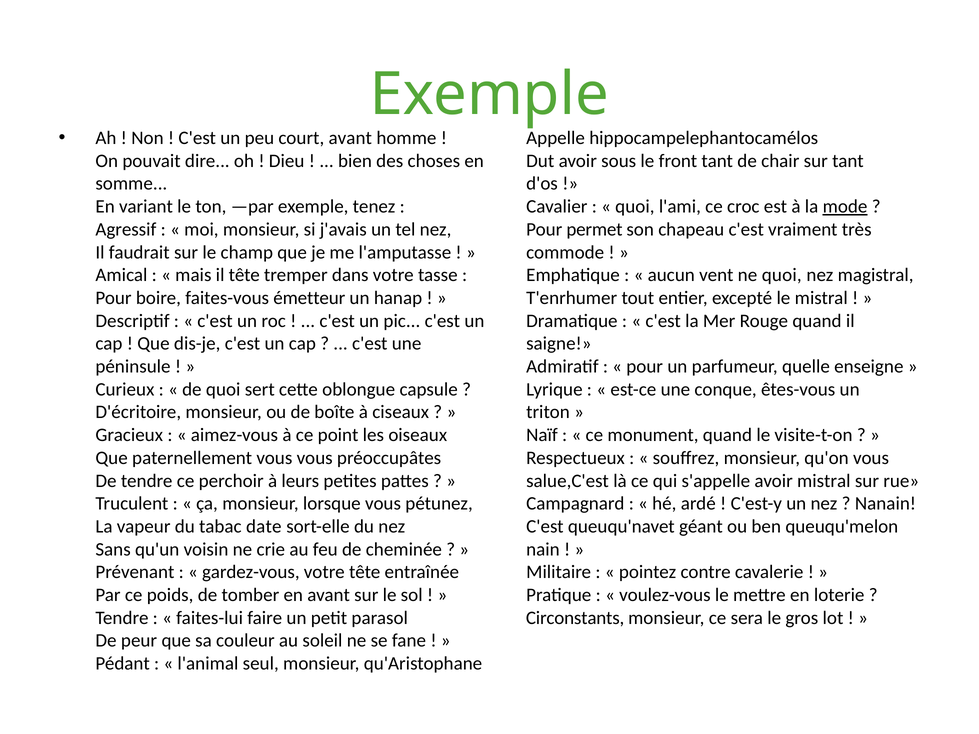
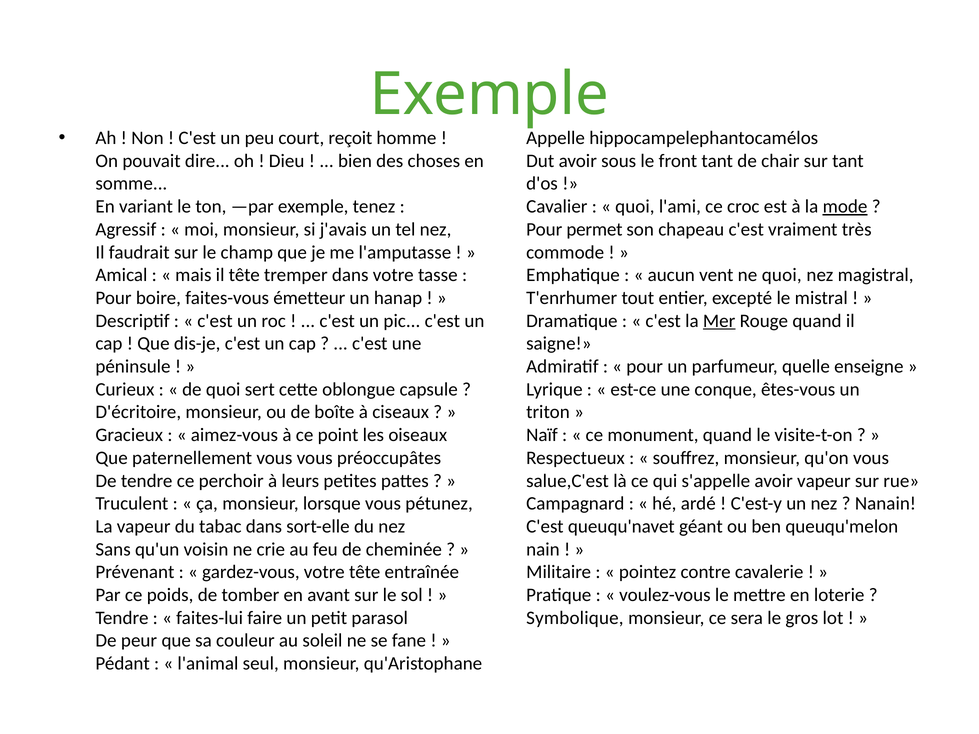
court avant: avant -> reçoit
Mer underline: none -> present
avoir mistral: mistral -> vapeur
tabac date: date -> dans
Circonstants: Circonstants -> Symbolique
